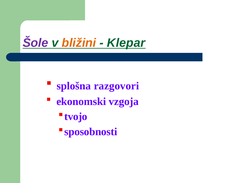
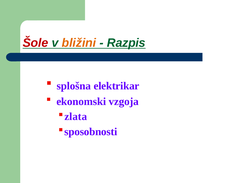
Šole colour: purple -> red
Klepar: Klepar -> Razpis
razgovori: razgovori -> elektrikar
tvojo: tvojo -> zlata
